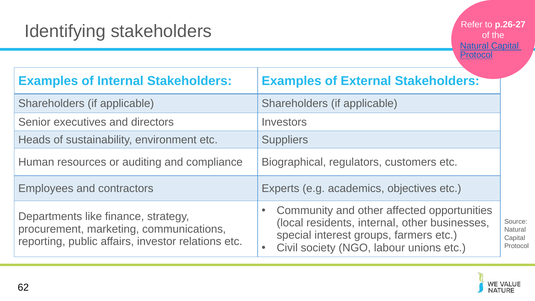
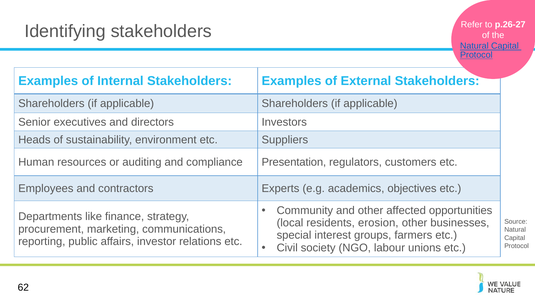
Biographical: Biographical -> Presentation
residents internal: internal -> erosion
